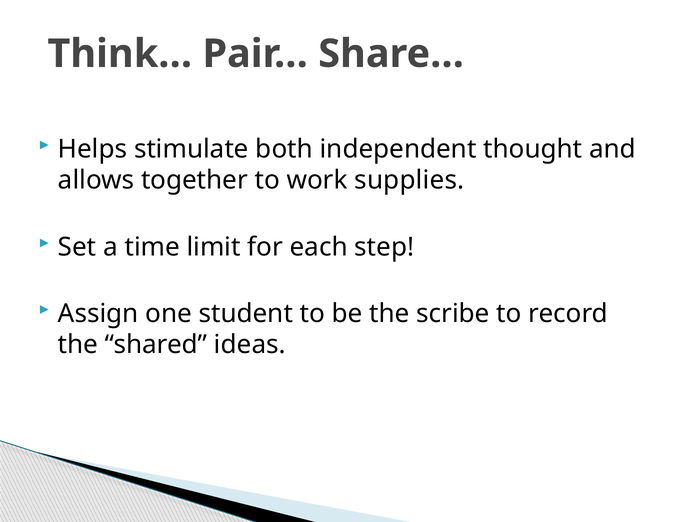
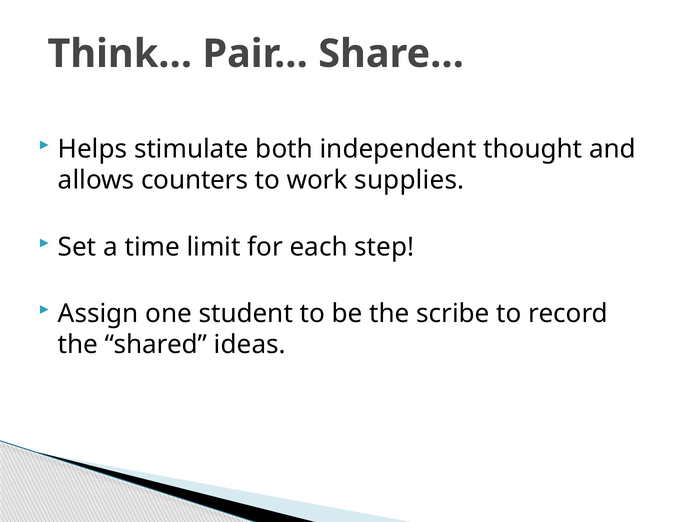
together: together -> counters
